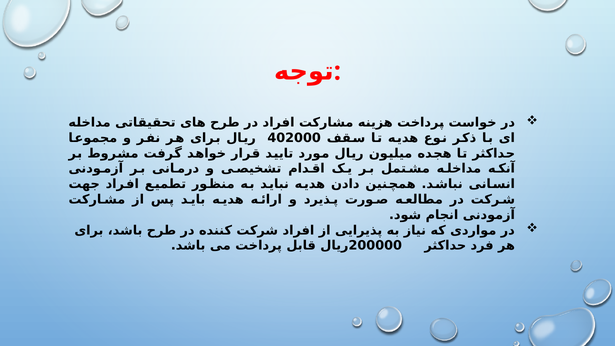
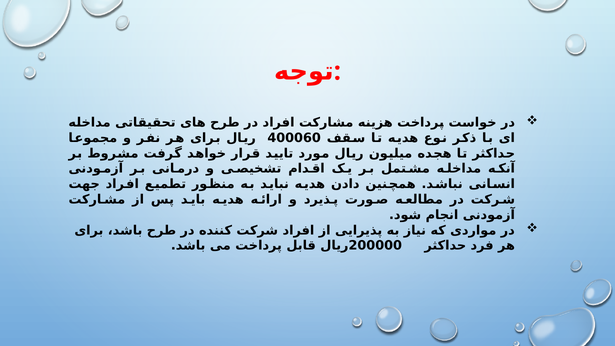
402000: 402000 -> 400060
